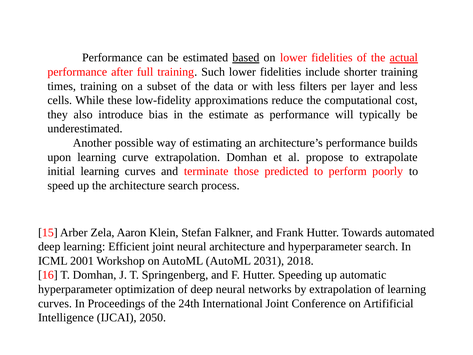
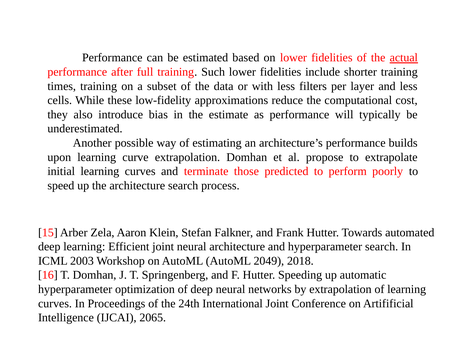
based underline: present -> none
2001: 2001 -> 2003
2031: 2031 -> 2049
2050: 2050 -> 2065
